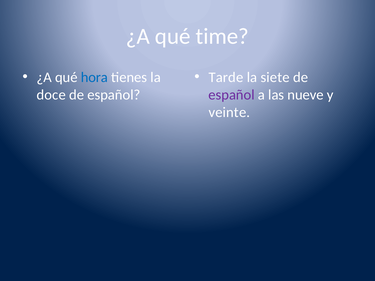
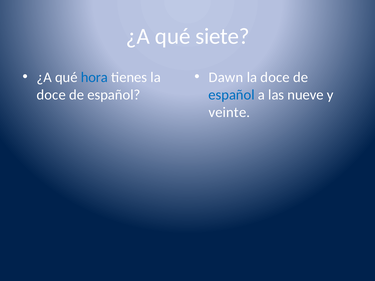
time: time -> siete
Tarde: Tarde -> Dawn
siete at (275, 77): siete -> doce
español at (232, 95) colour: purple -> blue
